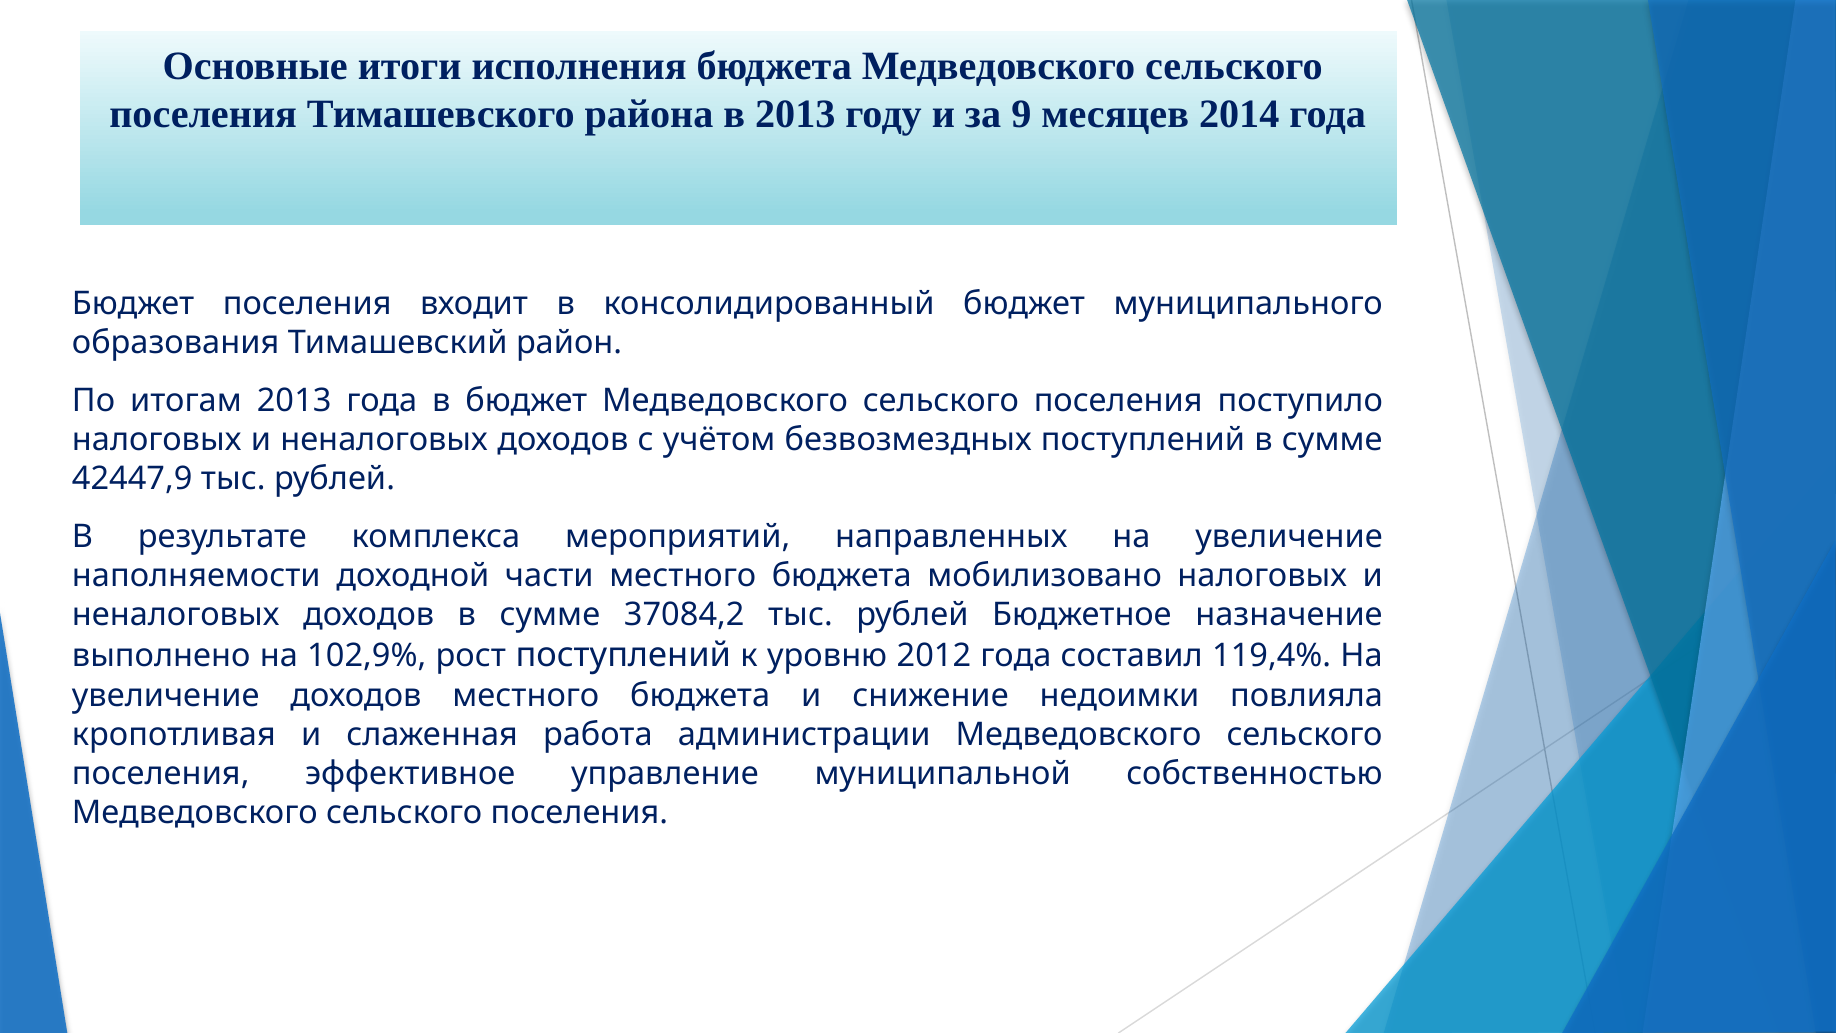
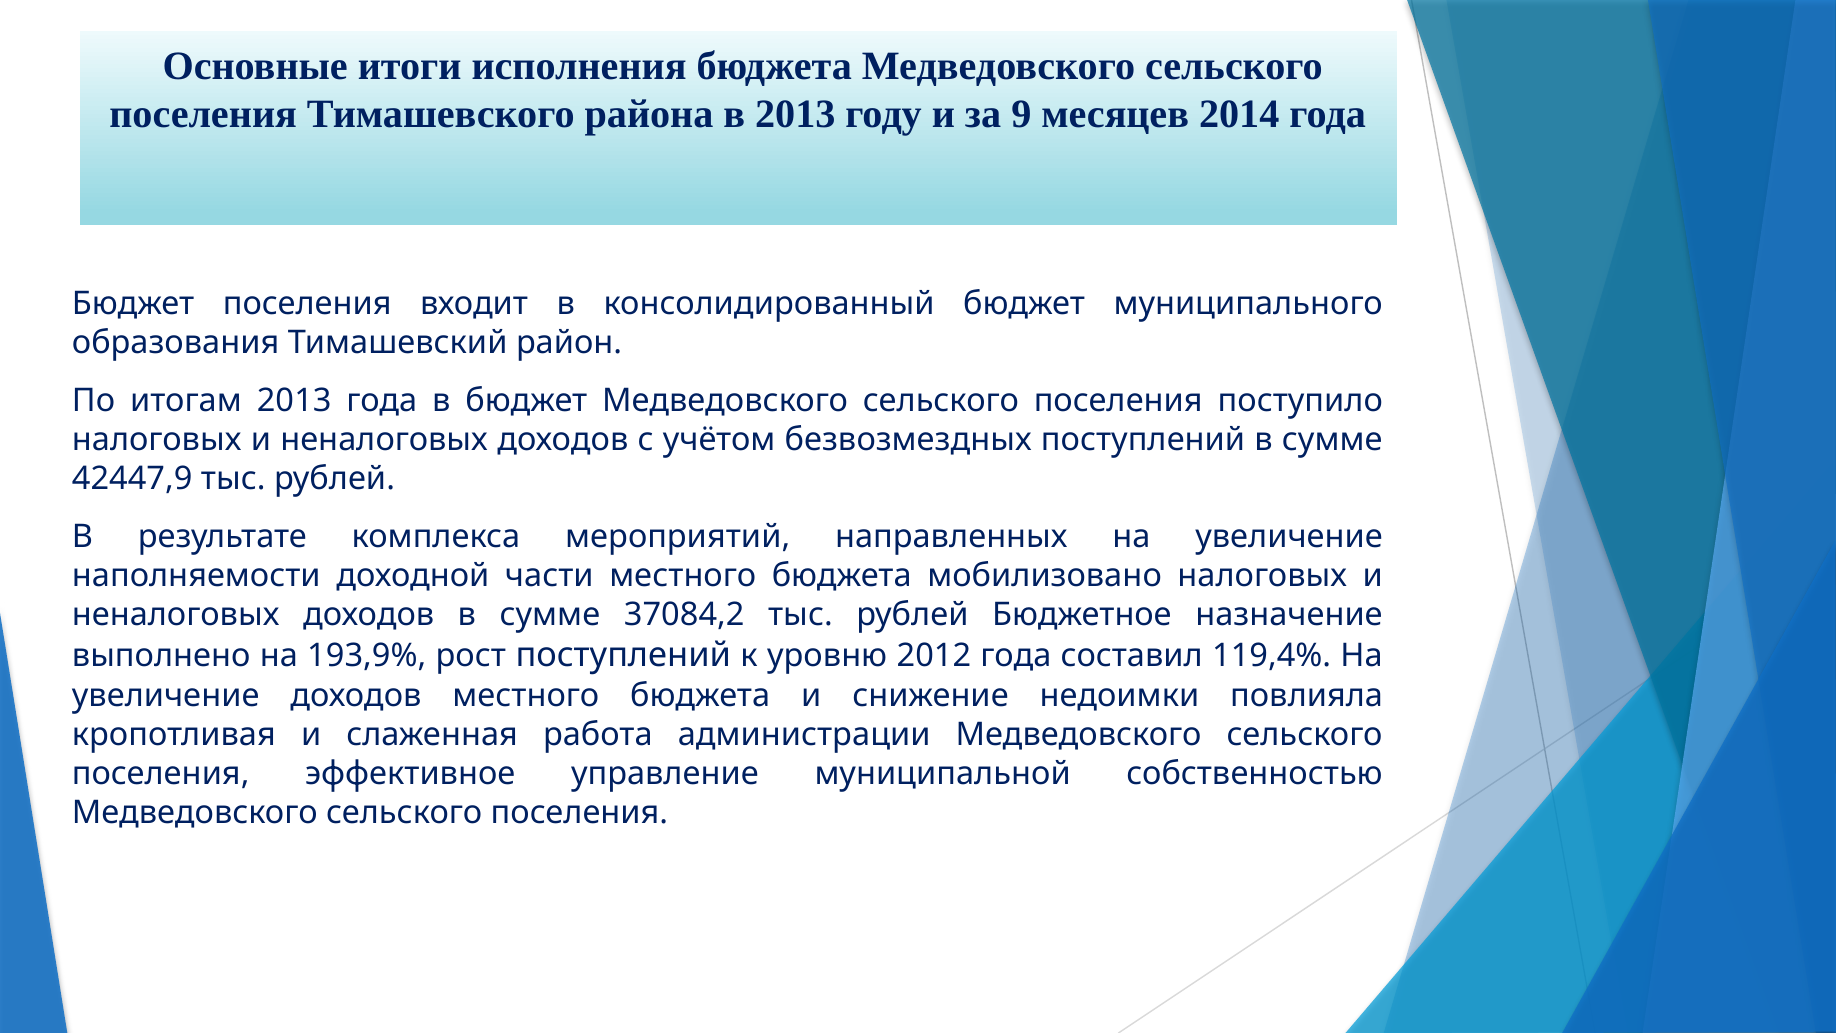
102,9%: 102,9% -> 193,9%
